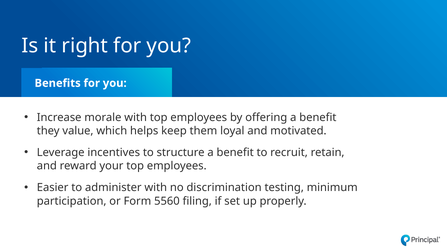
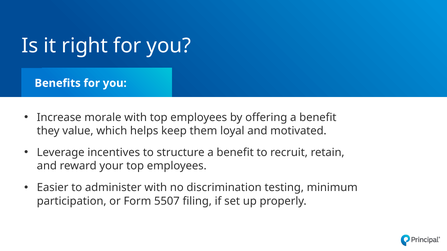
5560: 5560 -> 5507
